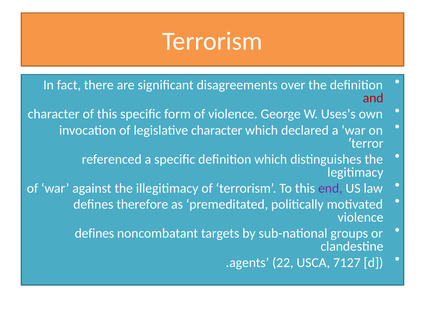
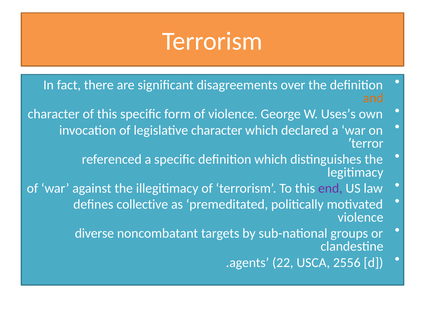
and colour: red -> orange
therefore: therefore -> collective
defines at (94, 233): defines -> diverse
7127: 7127 -> 2556
